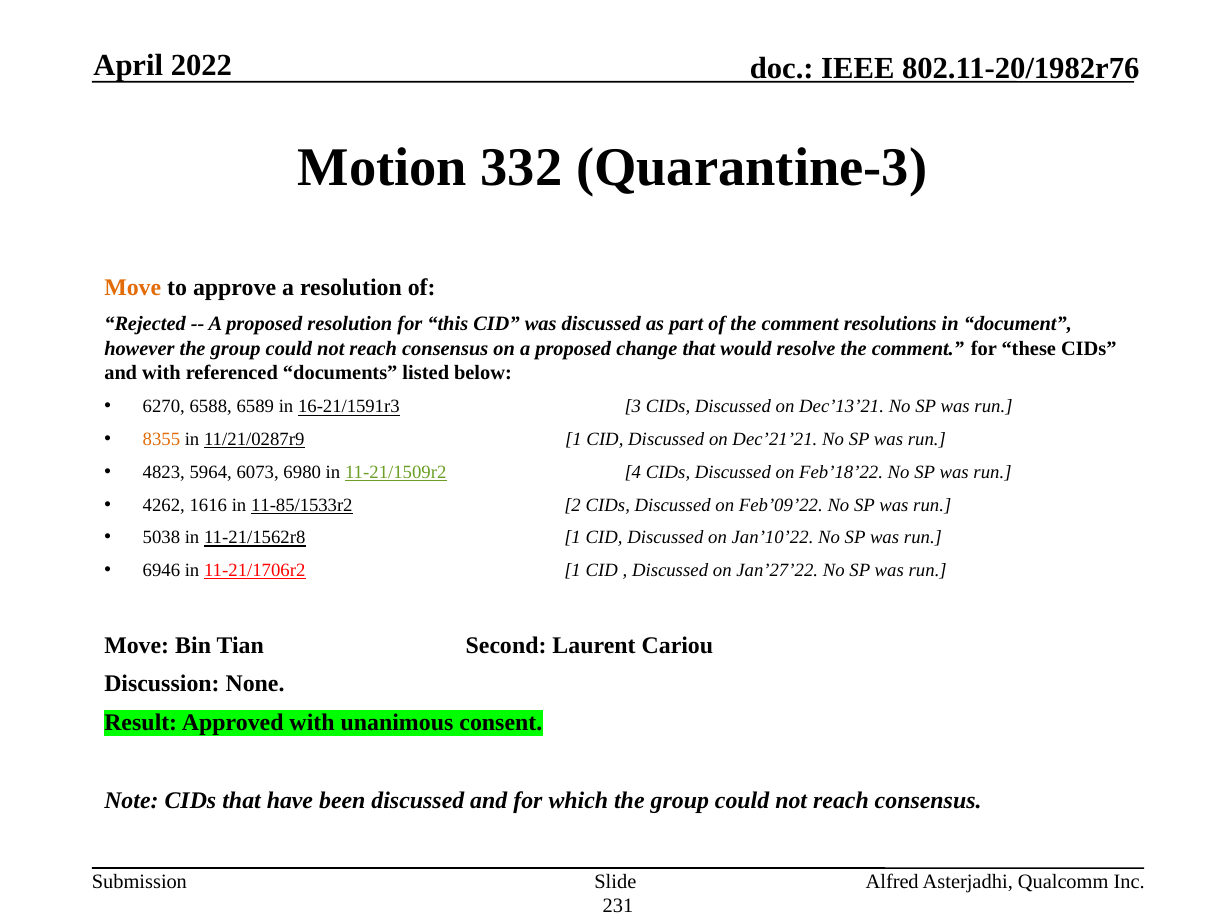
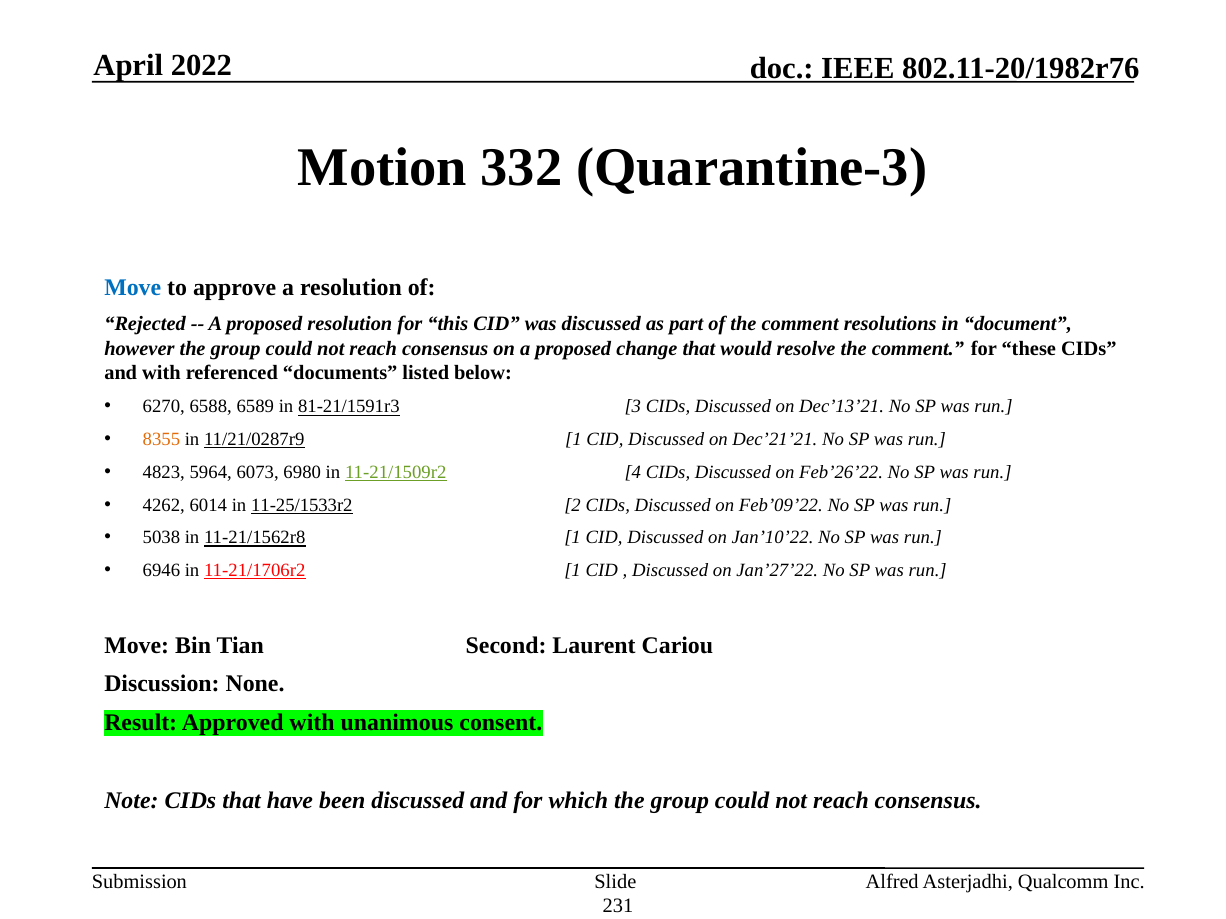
Move at (133, 288) colour: orange -> blue
16-21/1591r3: 16-21/1591r3 -> 81-21/1591r3
Feb’18’22: Feb’18’22 -> Feb’26’22
1616: 1616 -> 6014
11-85/1533r2: 11-85/1533r2 -> 11-25/1533r2
